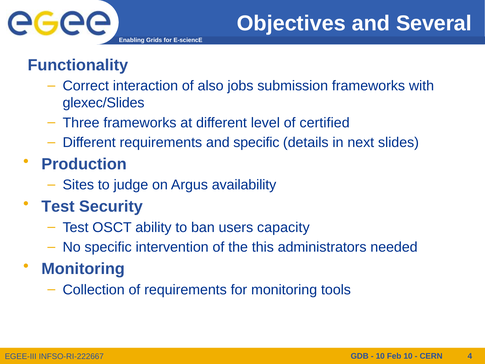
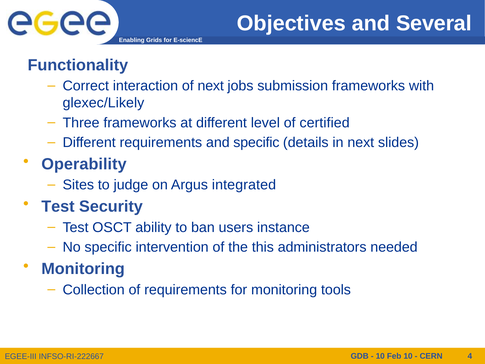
of also: also -> next
glexec/Slides: glexec/Slides -> glexec/Likely
Production: Production -> Operability
availability: availability -> integrated
capacity: capacity -> instance
